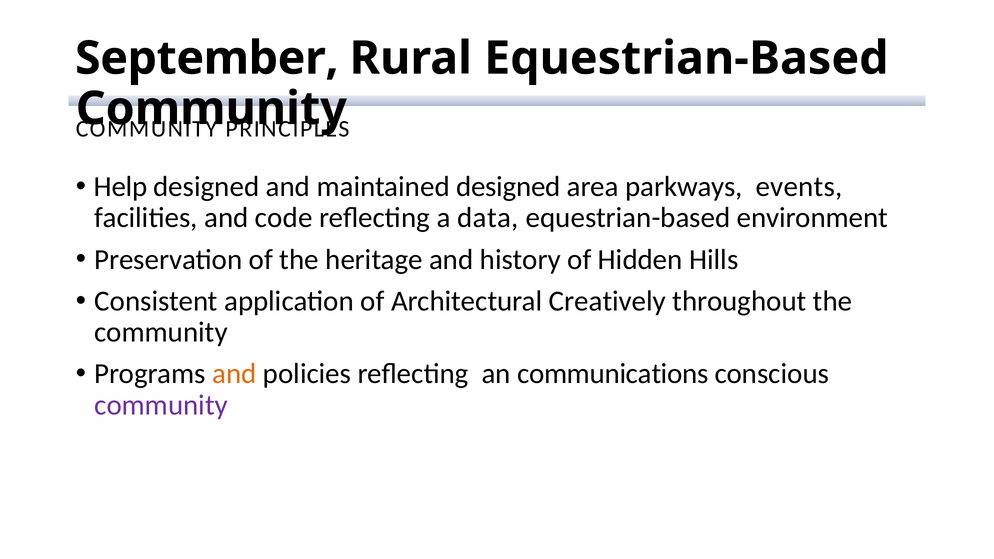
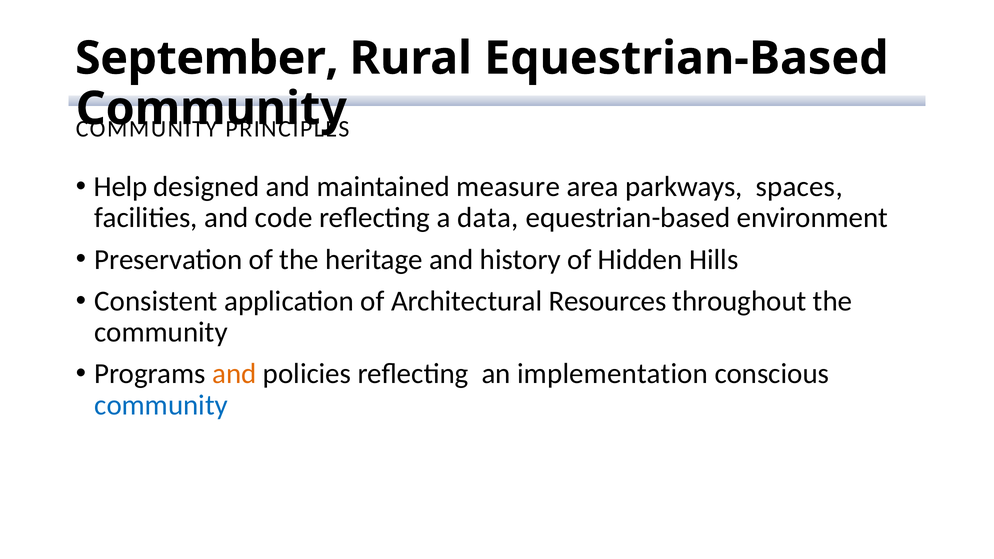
maintained designed: designed -> measure
events: events -> spaces
Creatively: Creatively -> Resources
communications: communications -> implementation
community at (161, 405) colour: purple -> blue
